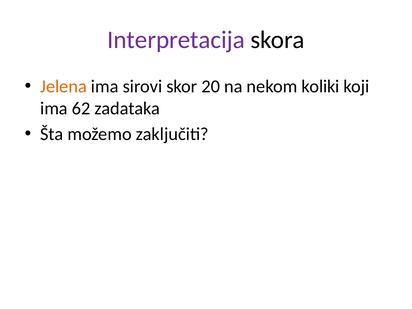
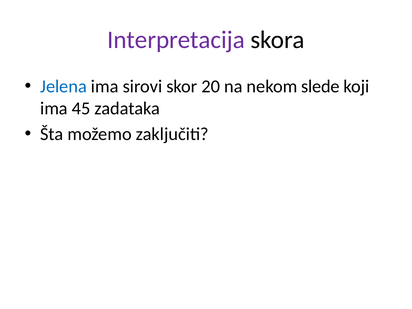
Jelena colour: orange -> blue
koliki: koliki -> slede
62: 62 -> 45
